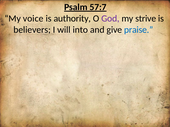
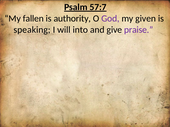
voice: voice -> fallen
strive: strive -> given
believers: believers -> speaking
praise colour: blue -> purple
